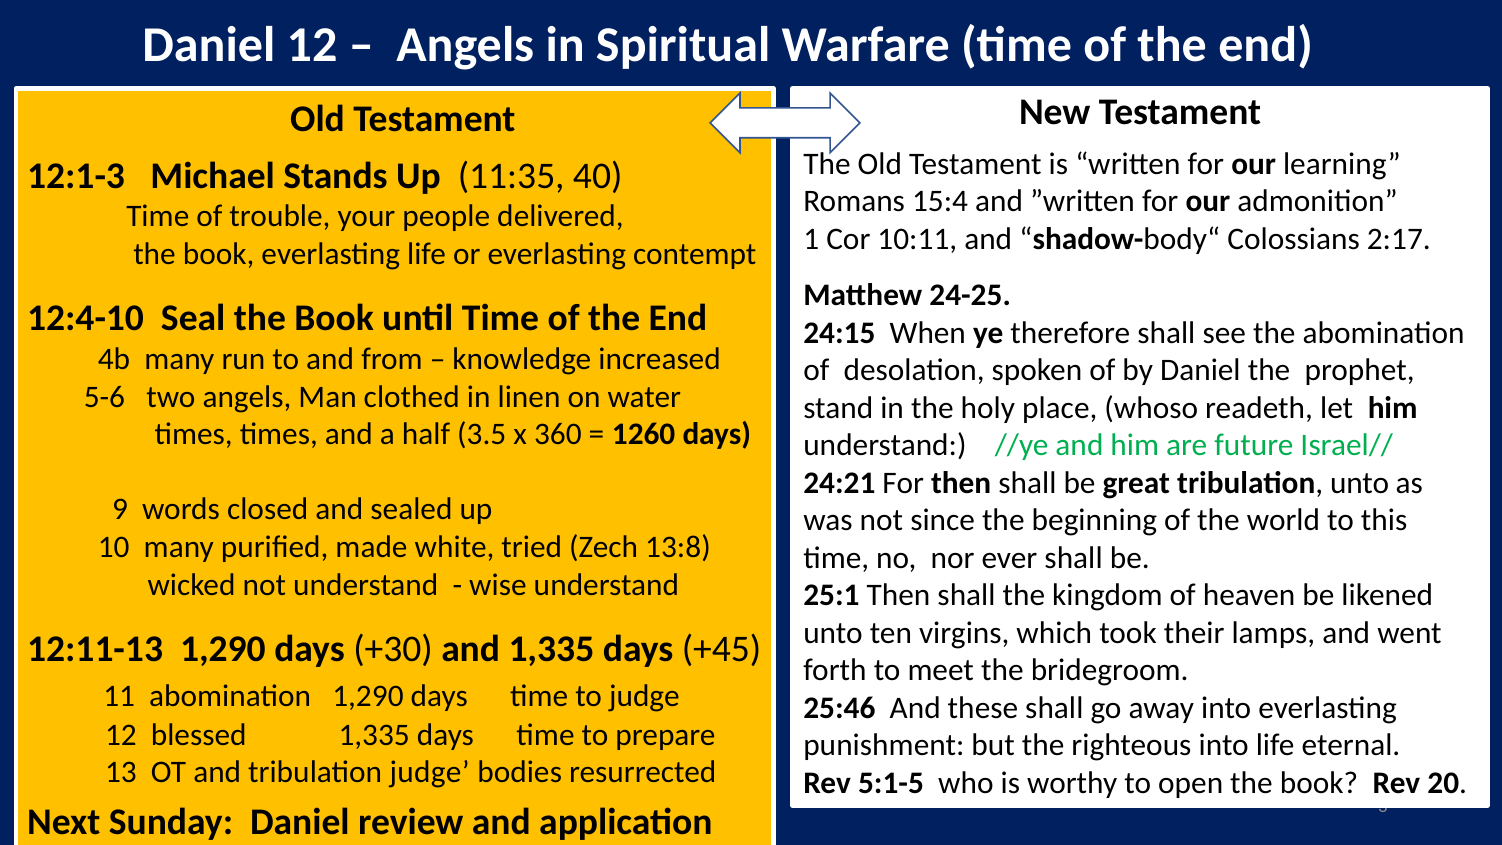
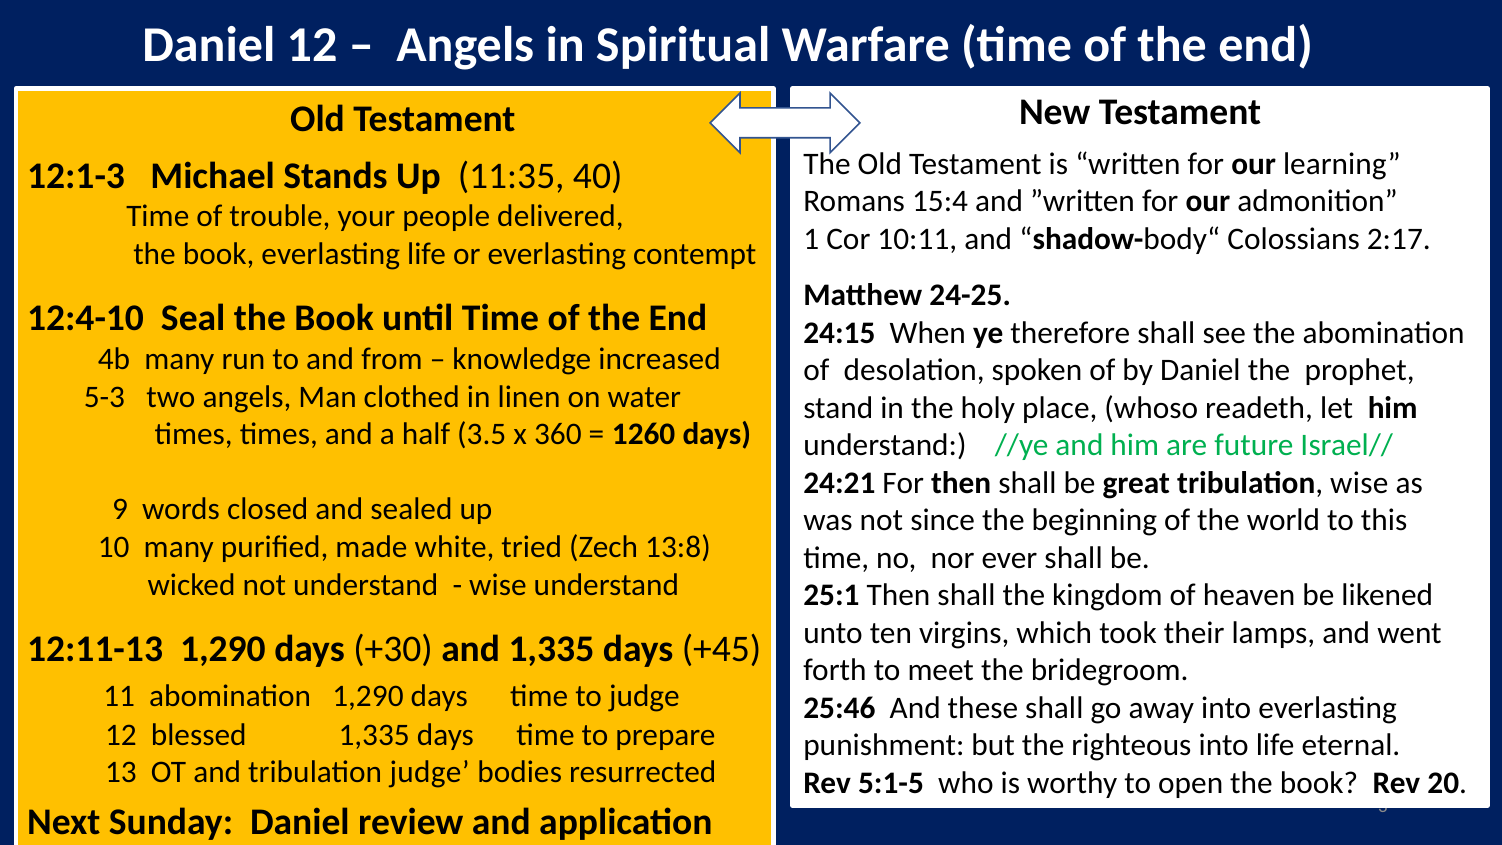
5-6: 5-6 -> 5-3
tribulation unto: unto -> wise
